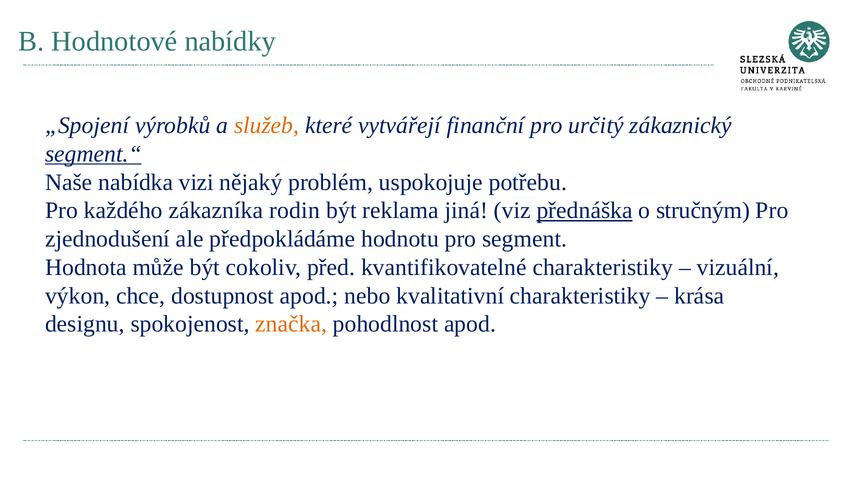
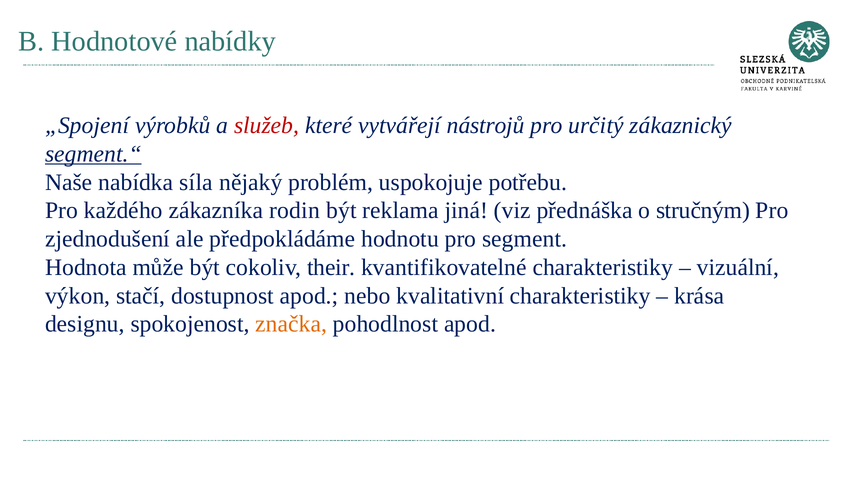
služeb colour: orange -> red
finanční: finanční -> nástrojů
vizi: vizi -> síla
přednáška underline: present -> none
před: před -> their
chce: chce -> stačí
